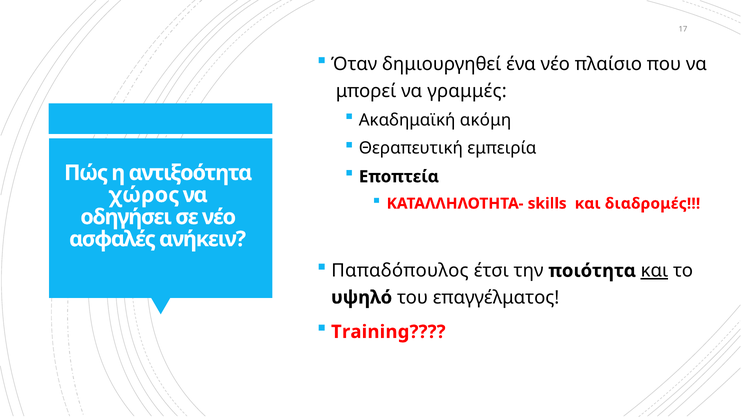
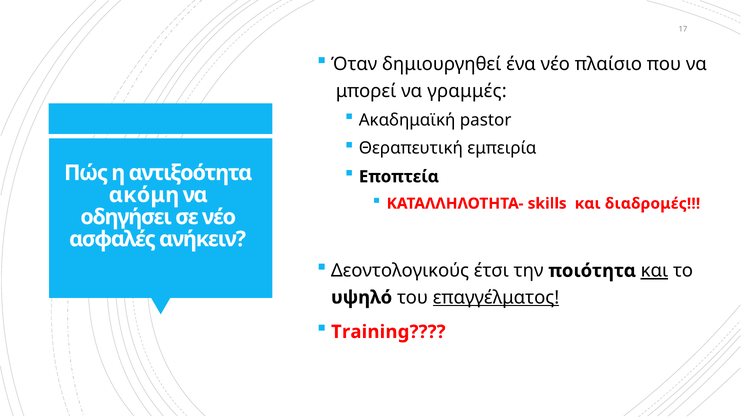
ακόμη: ακόμη -> pastor
χώρος: χώρος -> ακόμη
Παπαδόπουλος: Παπαδόπουλος -> Δεοντολογικούς
επαγγέλματος underline: none -> present
